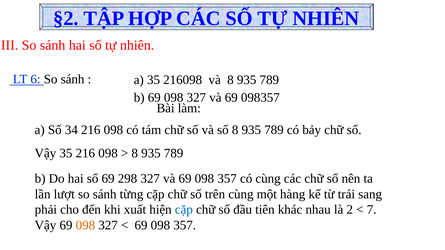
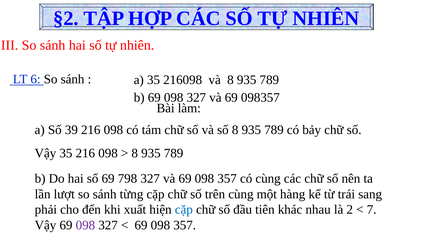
34: 34 -> 39
298: 298 -> 798
098 at (85, 225) colour: orange -> purple
